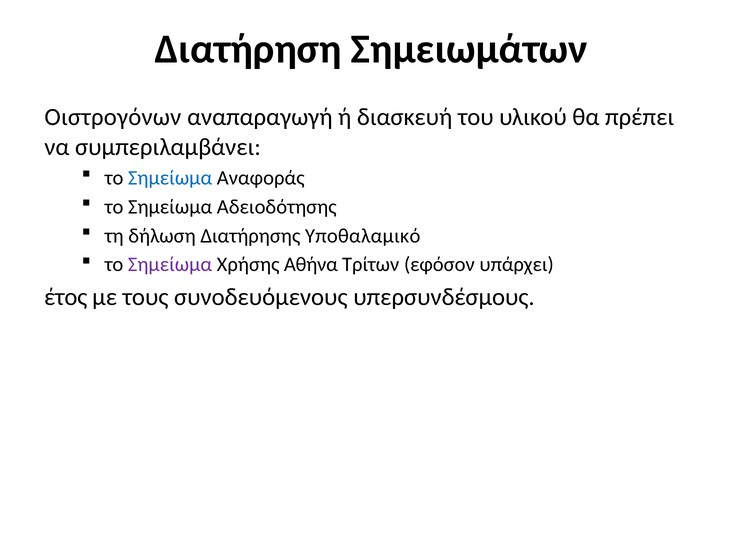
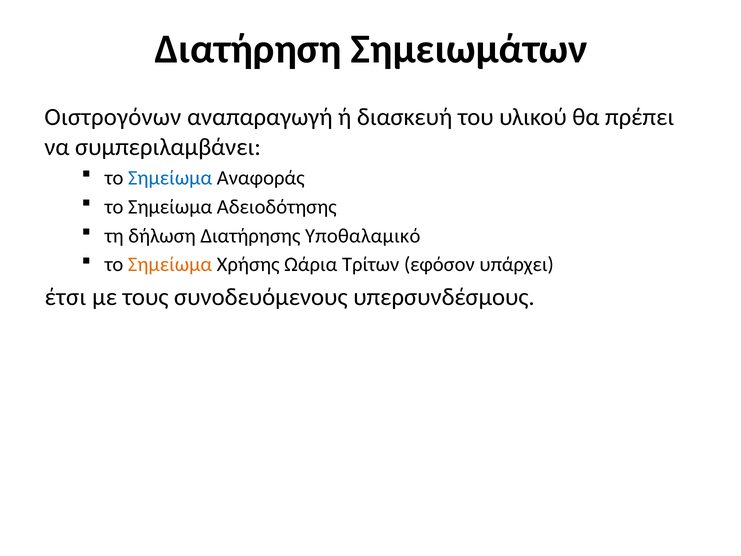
Σημείωμα at (170, 264) colour: purple -> orange
Αθήνα: Αθήνα -> Ωάρια
έτος: έτος -> έτσι
